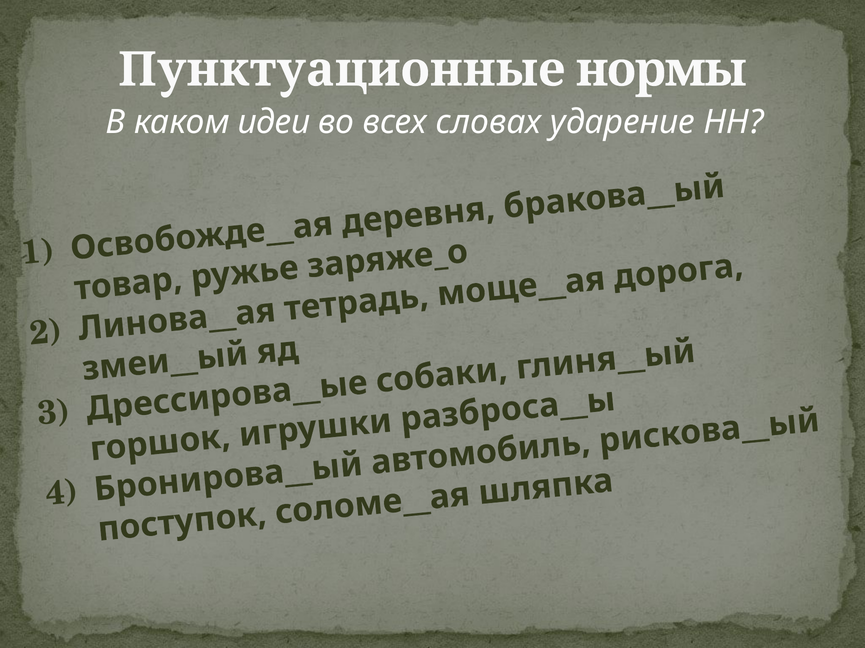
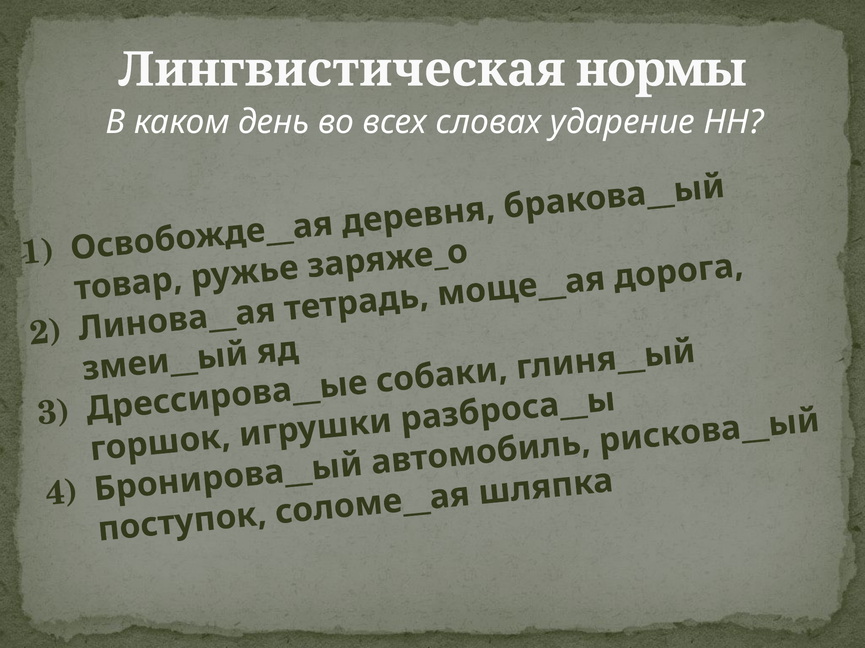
Пунктуационные: Пунктуационные -> Лингвистическая
идеи: идеи -> день
